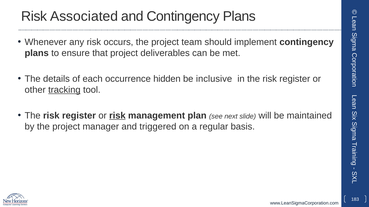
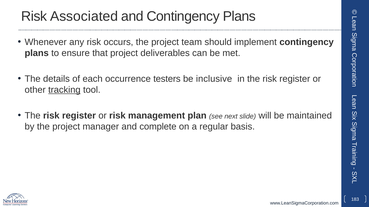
hidden: hidden -> testers
risk at (117, 116) underline: present -> none
triggered: triggered -> complete
